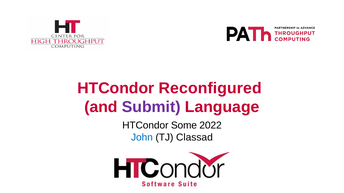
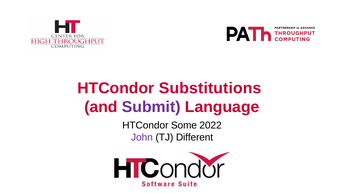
Reconfigured: Reconfigured -> Substitutions
John colour: blue -> purple
Classad: Classad -> Different
